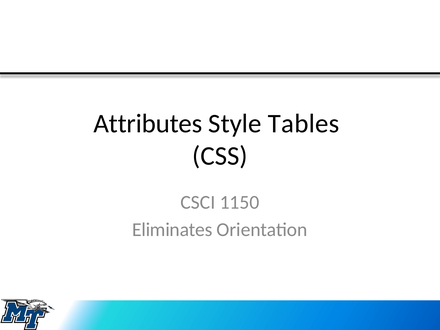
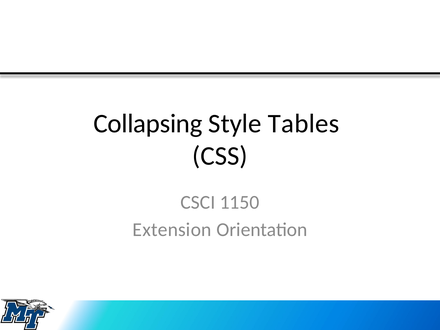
Attributes: Attributes -> Collapsing
Eliminates: Eliminates -> Extension
